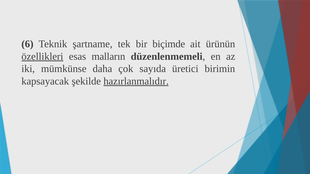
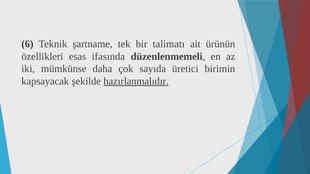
biçimde: biçimde -> talimatı
özellikleri underline: present -> none
malların: malların -> ifasında
